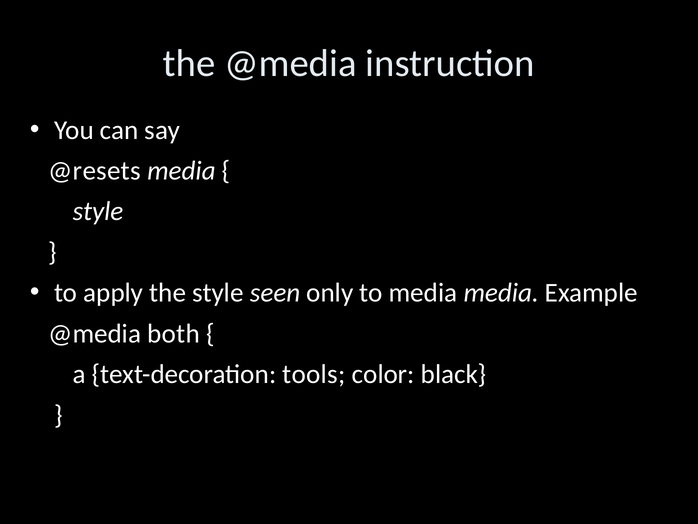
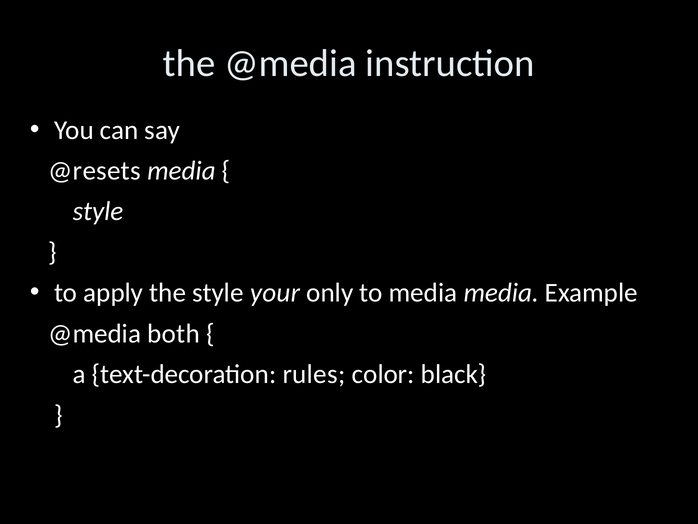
seen: seen -> your
tools: tools -> rules
